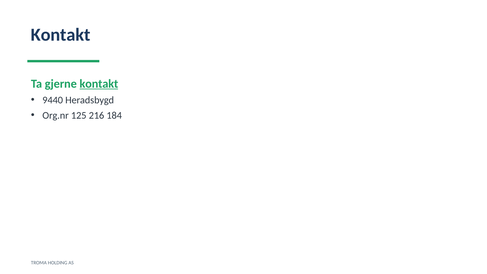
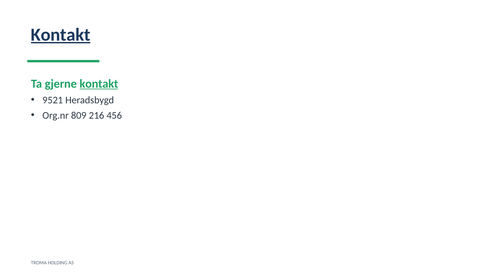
Kontakt at (61, 35) underline: none -> present
9440: 9440 -> 9521
125: 125 -> 809
184: 184 -> 456
